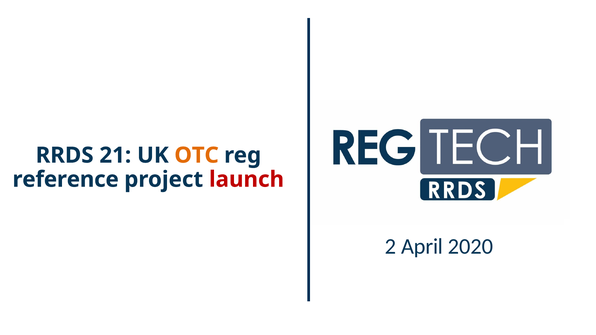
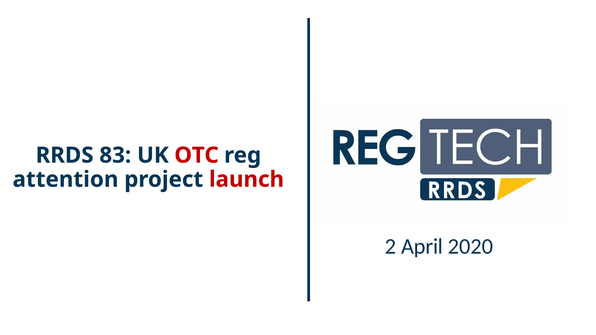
21: 21 -> 83
OTC colour: orange -> red
reference: reference -> attention
